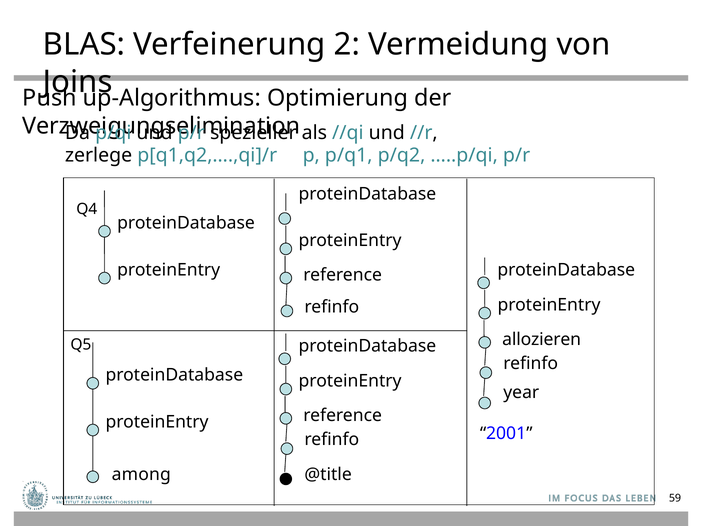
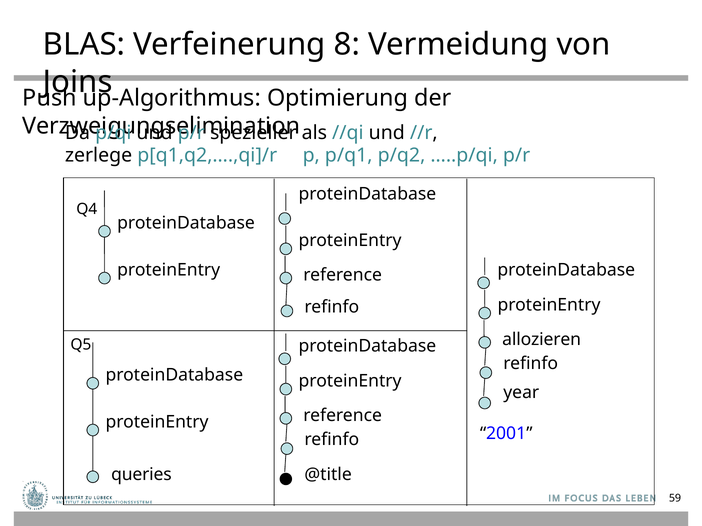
2: 2 -> 8
among: among -> queries
